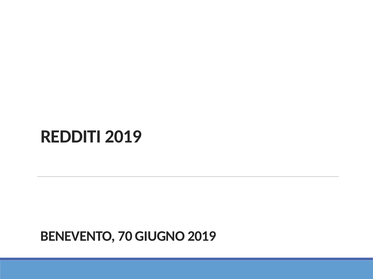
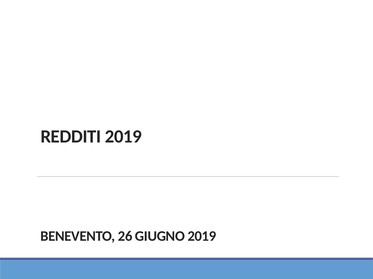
70: 70 -> 26
